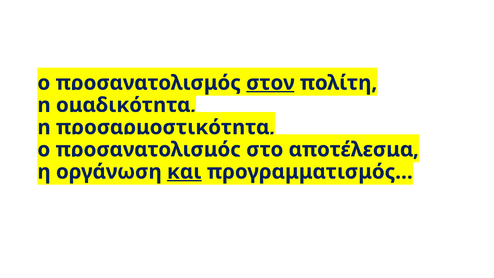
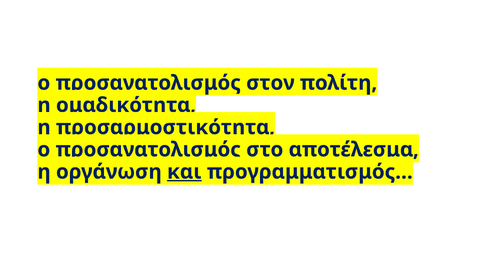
στον underline: present -> none
